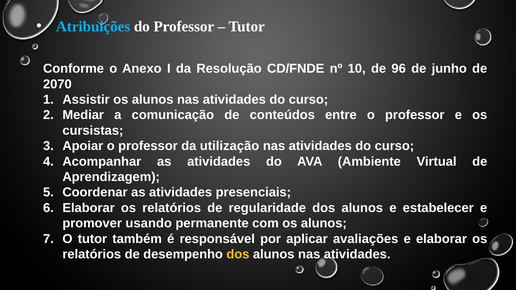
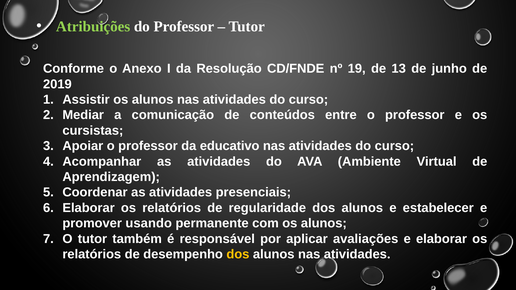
Atribuições colour: light blue -> light green
10: 10 -> 19
96: 96 -> 13
2070: 2070 -> 2019
utilização: utilização -> educativo
